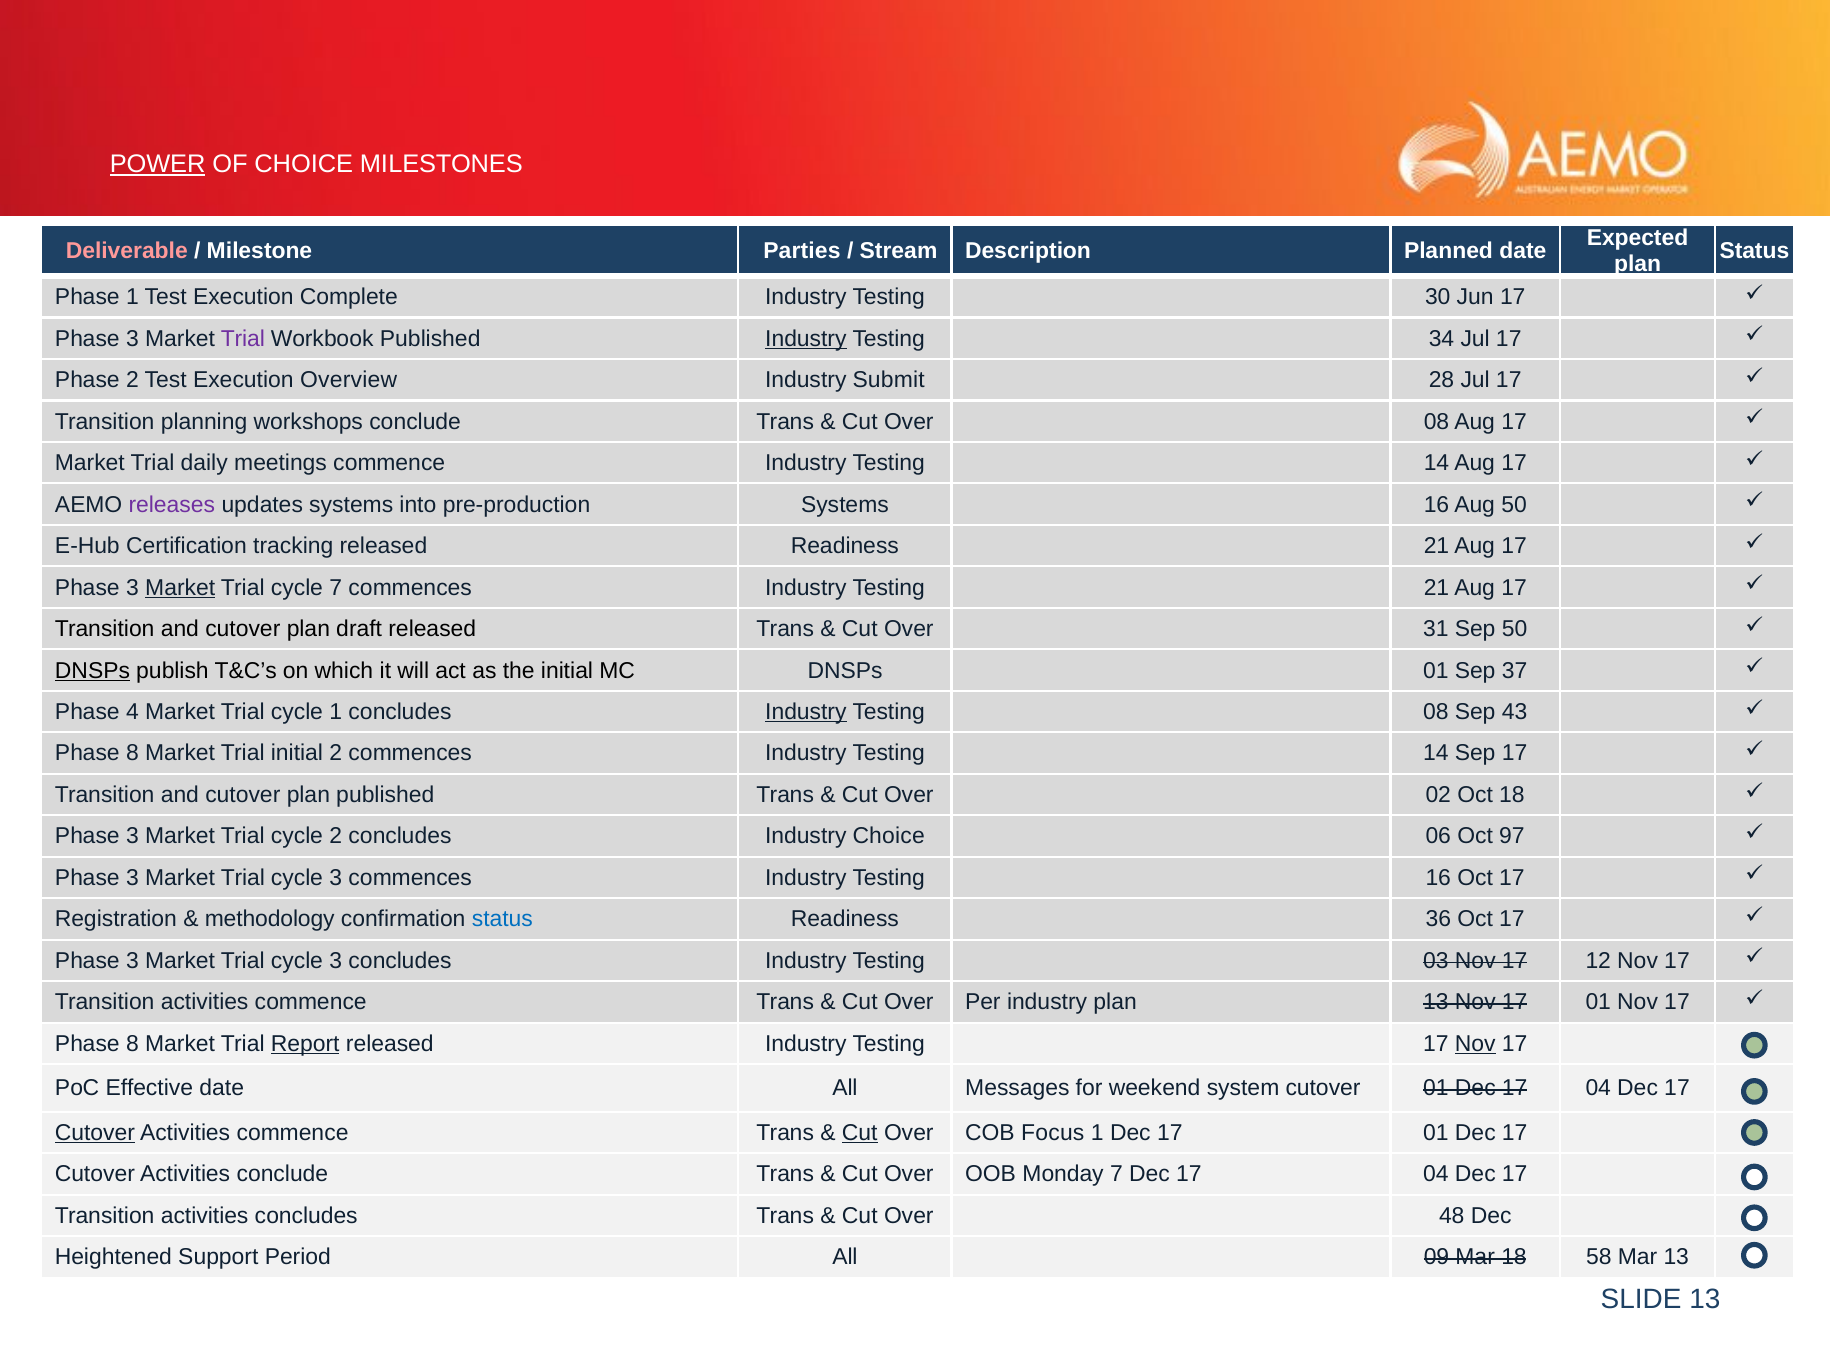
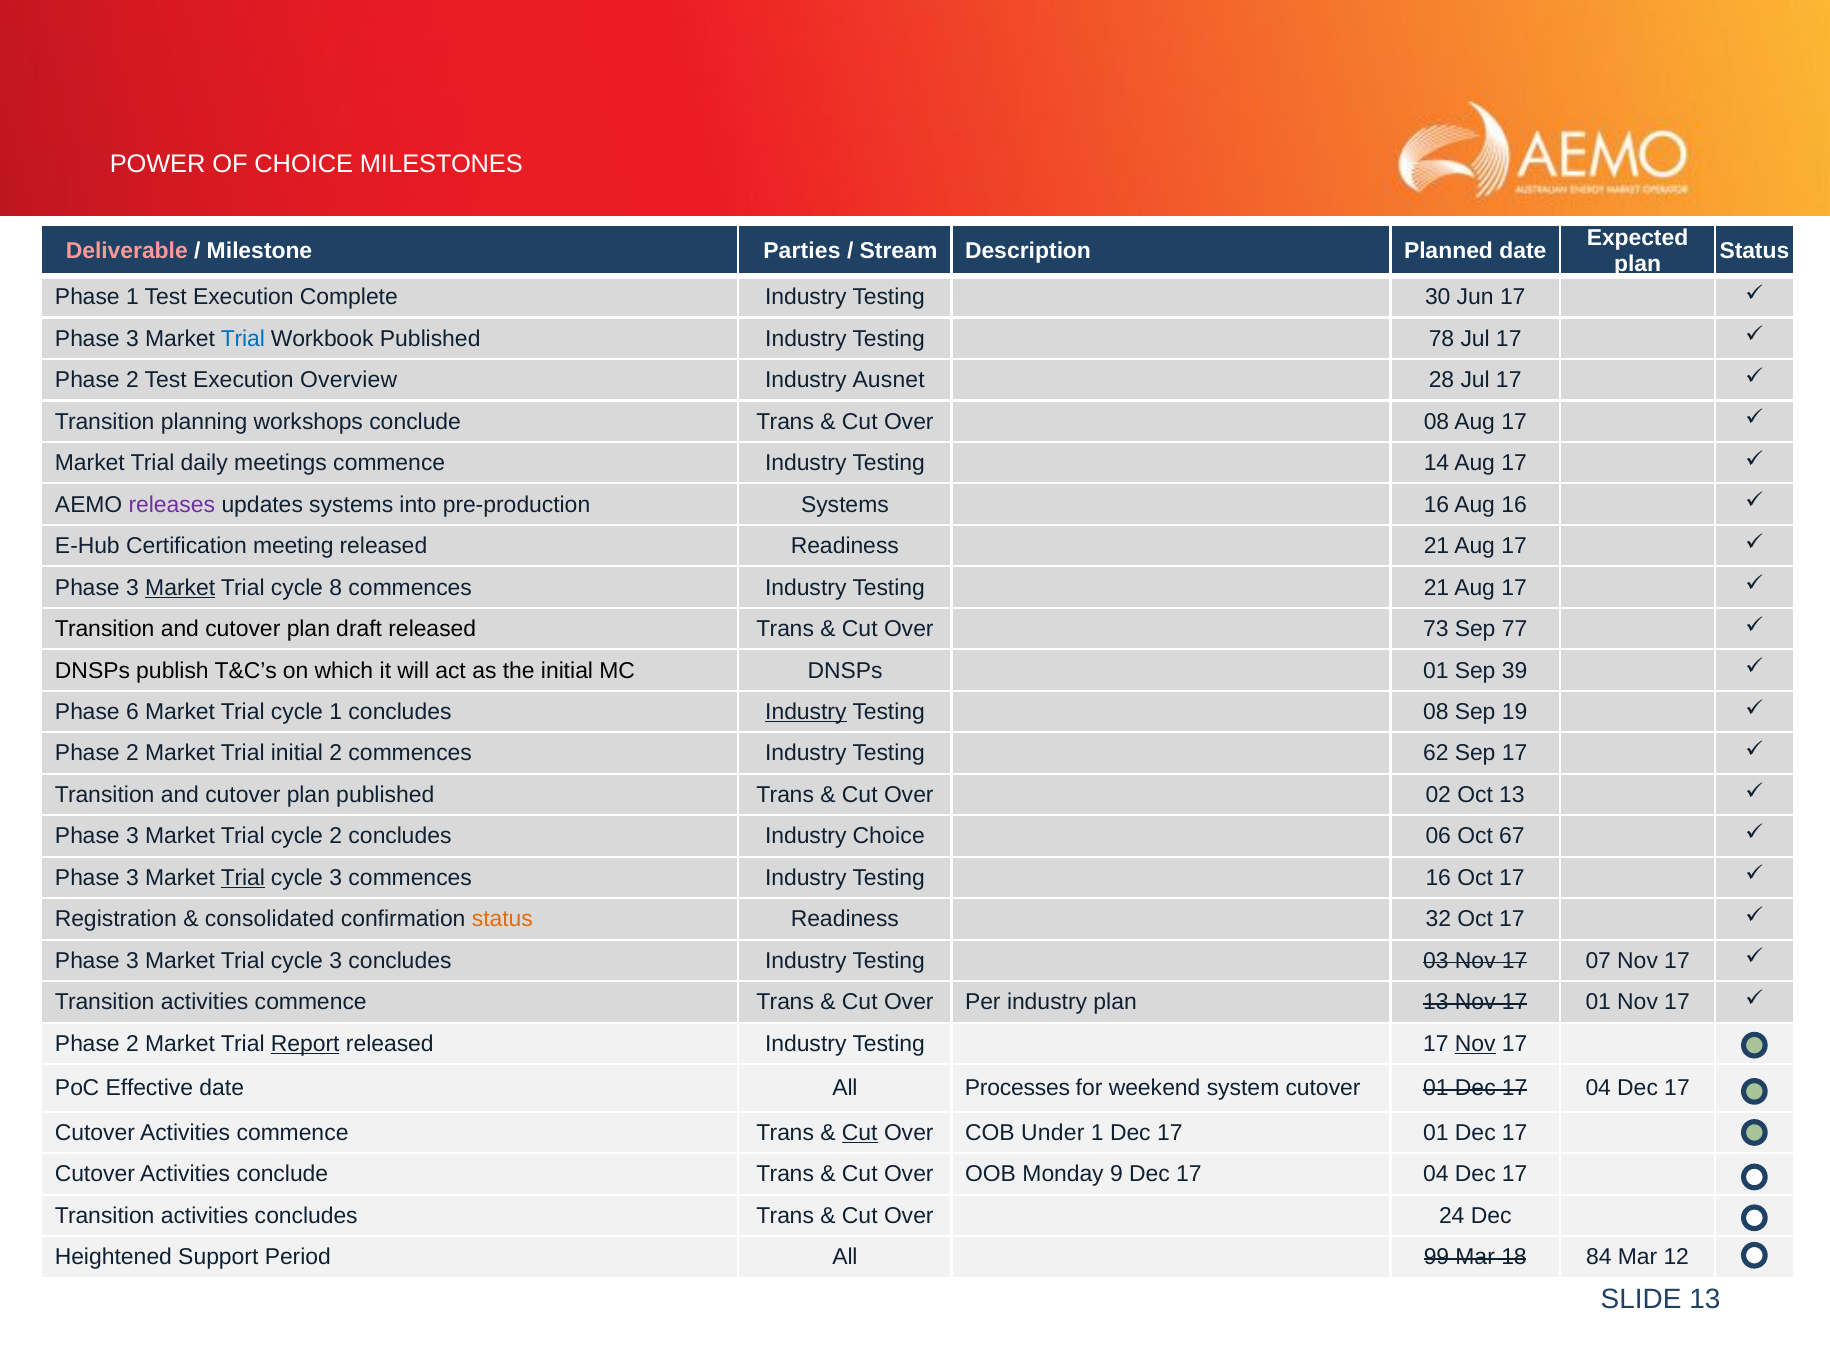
POWER underline: present -> none
Trial at (243, 339) colour: purple -> blue
Industry at (806, 339) underline: present -> none
34: 34 -> 78
Submit: Submit -> Ausnet
Aug 50: 50 -> 16
tracking: tracking -> meeting
cycle 7: 7 -> 8
31: 31 -> 73
Sep 50: 50 -> 77
DNSPs at (92, 671) underline: present -> none
37: 37 -> 39
4: 4 -> 6
43: 43 -> 19
8 at (132, 754): 8 -> 2
commences Industry Testing 14: 14 -> 62
Oct 18: 18 -> 13
97: 97 -> 67
Trial at (243, 878) underline: none -> present
methodology: methodology -> consolidated
status at (502, 920) colour: blue -> orange
36: 36 -> 32
12: 12 -> 07
8 at (132, 1044): 8 -> 2
Messages: Messages -> Processes
Cutover at (95, 1133) underline: present -> none
Focus: Focus -> Under
Monday 7: 7 -> 9
48: 48 -> 24
09: 09 -> 99
58: 58 -> 84
Mar 13: 13 -> 12
